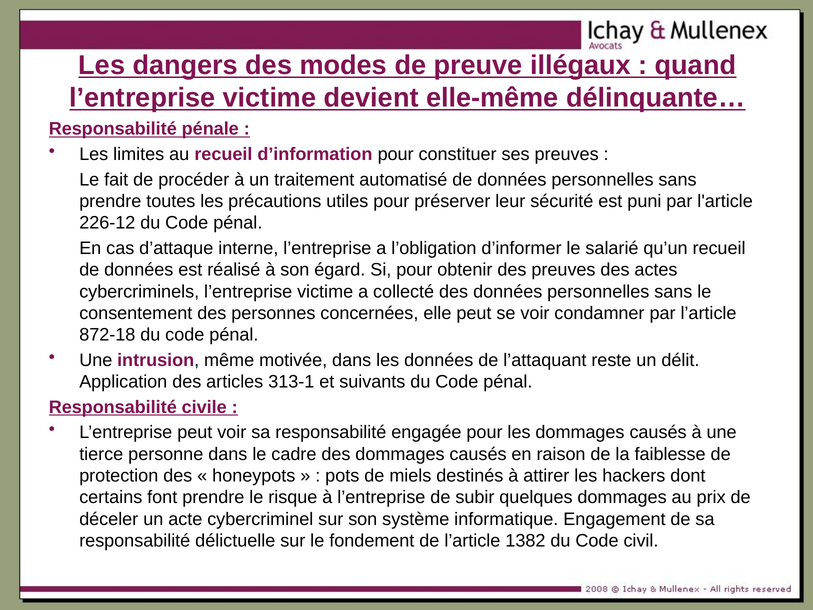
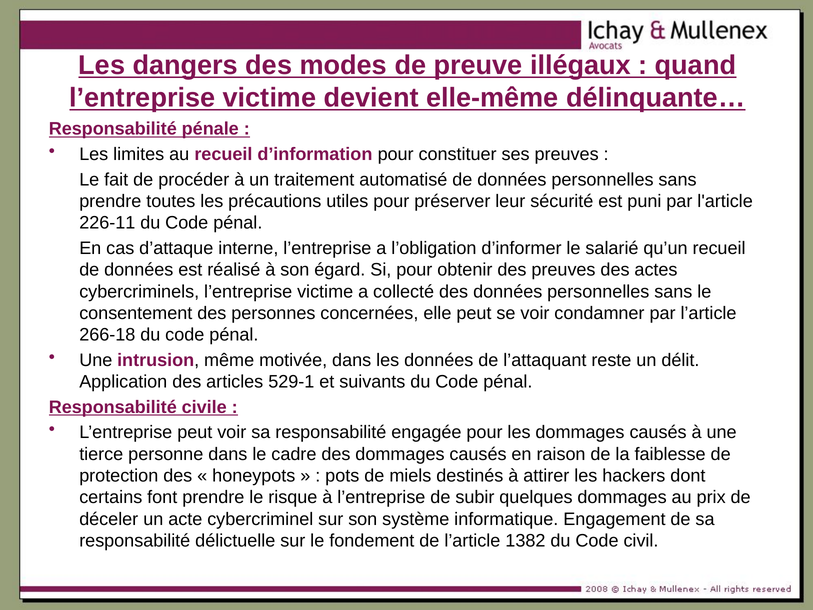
226-12: 226-12 -> 226-11
872-18: 872-18 -> 266-18
313-1: 313-1 -> 529-1
